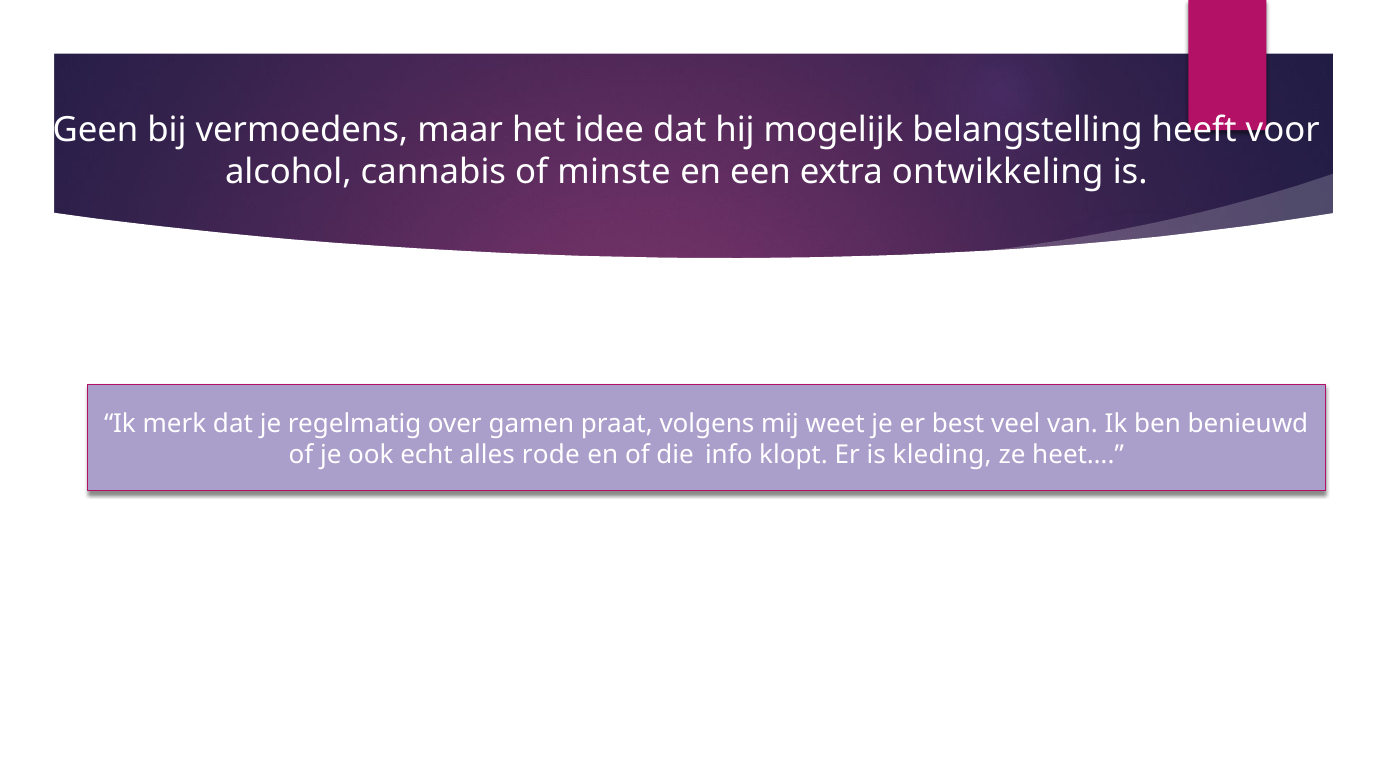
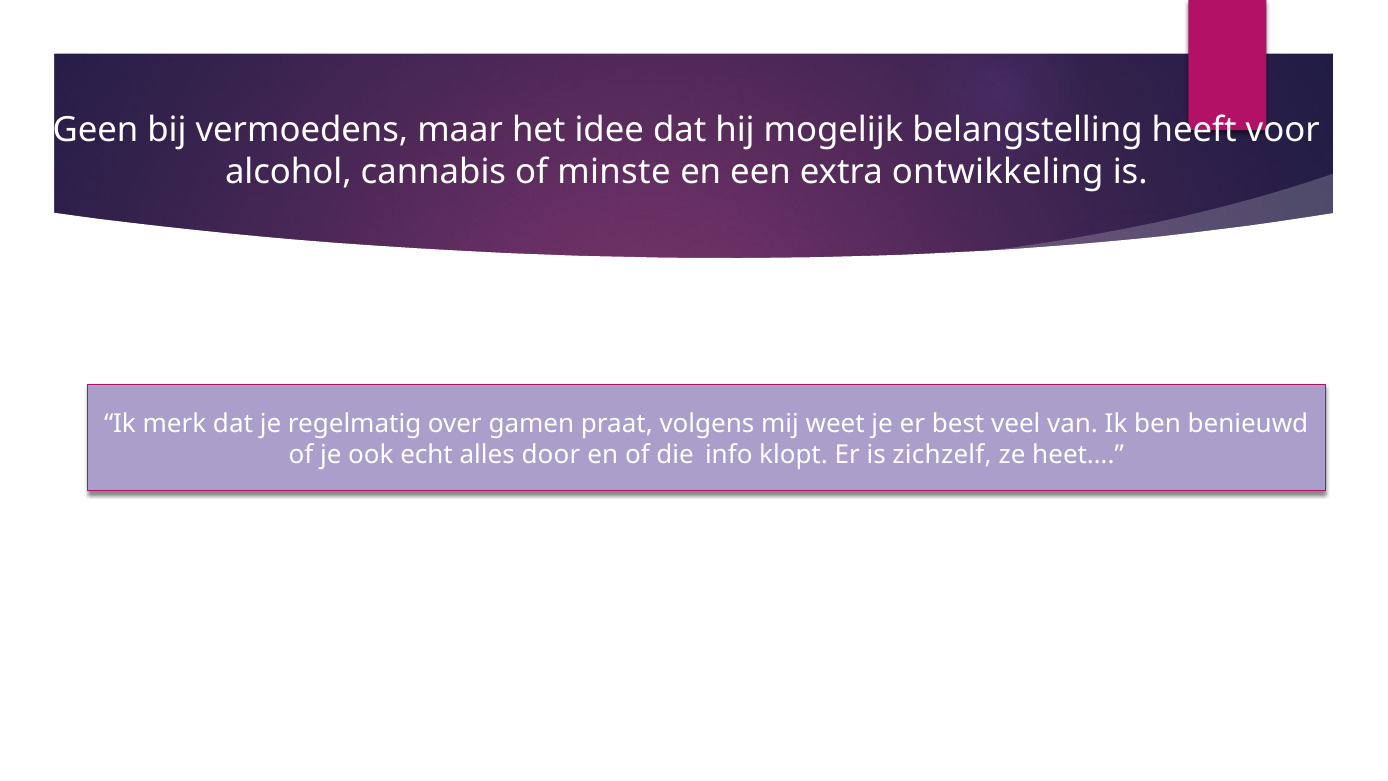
rode: rode -> door
kleding: kleding -> zichzelf
